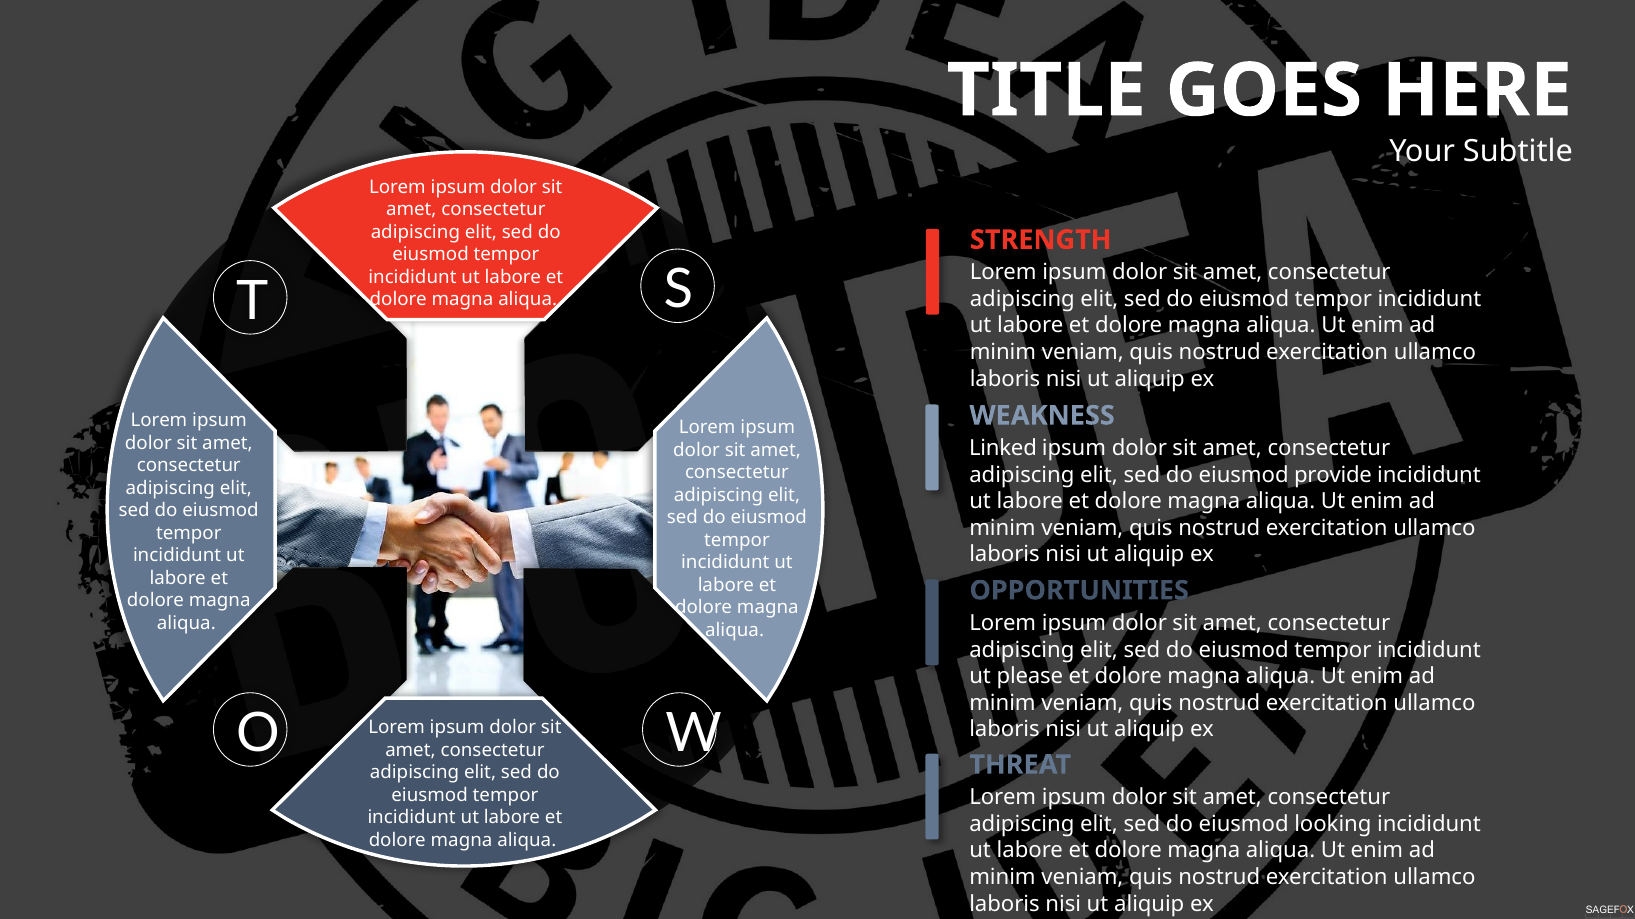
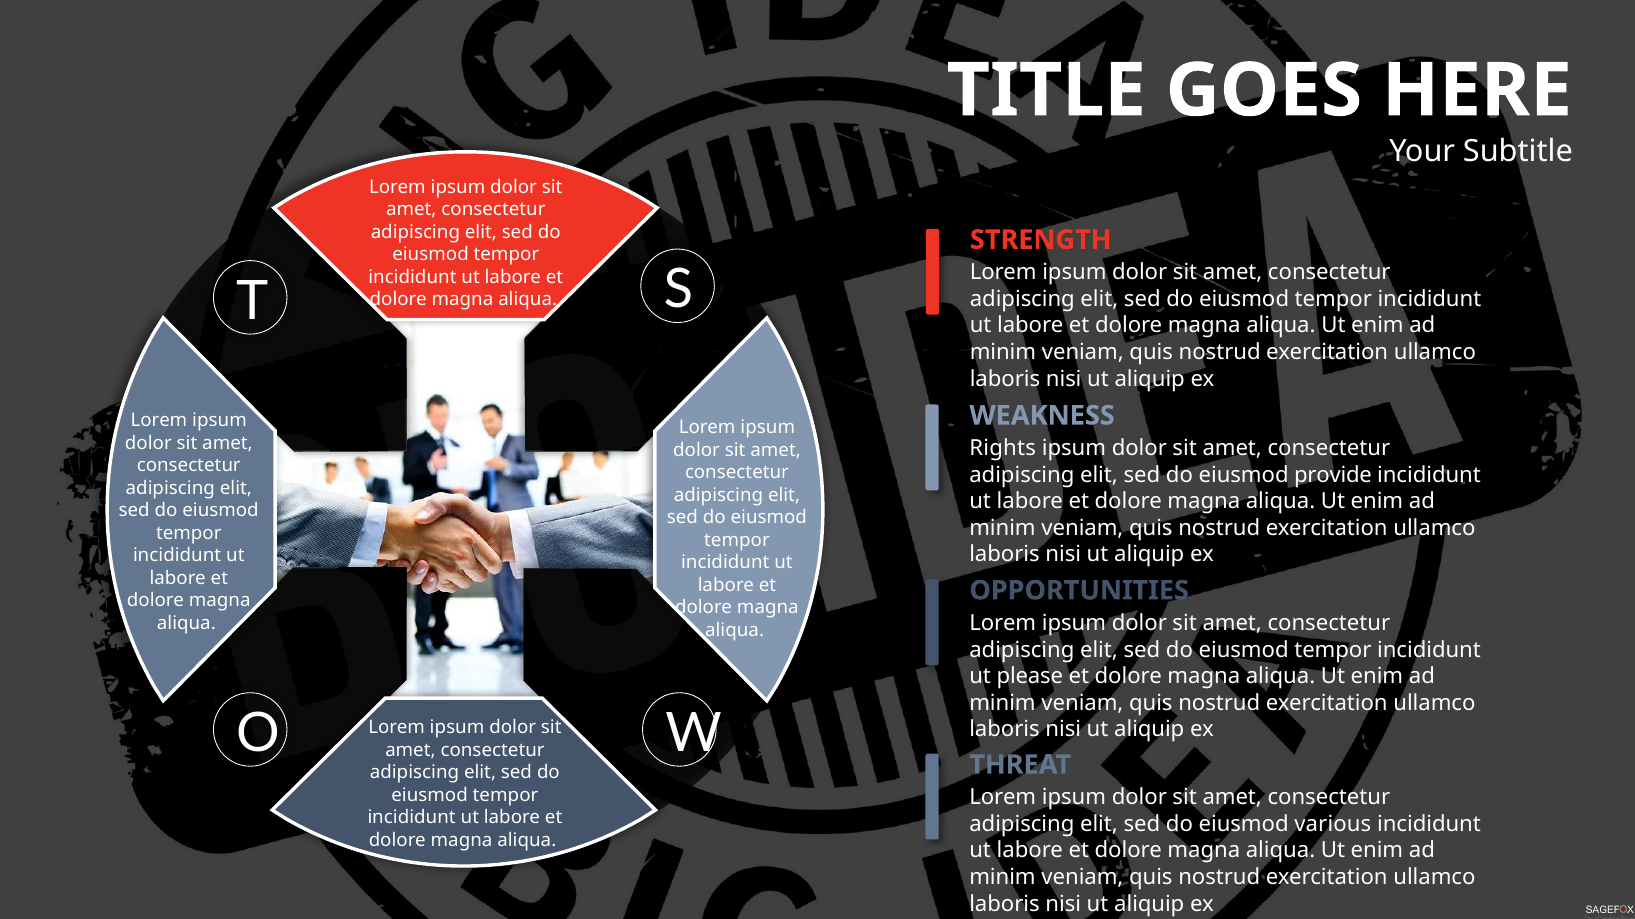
Linked: Linked -> Rights
looking: looking -> various
